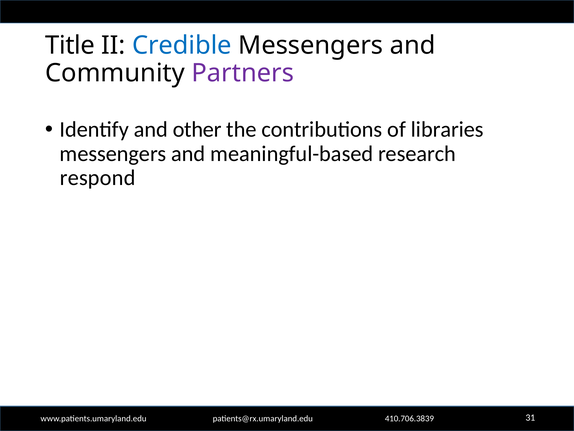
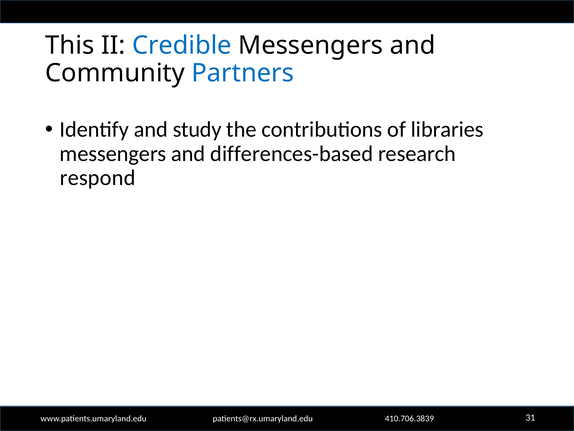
Title: Title -> This
Partners colour: purple -> blue
other: other -> study
meaningful-based: meaningful-based -> differences-based
